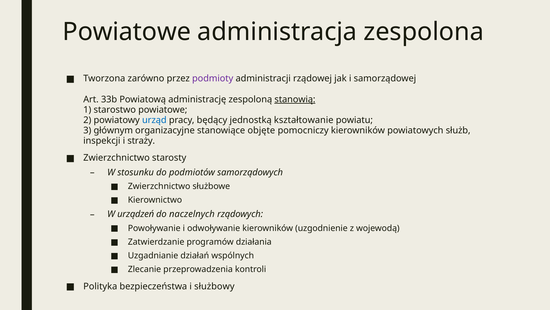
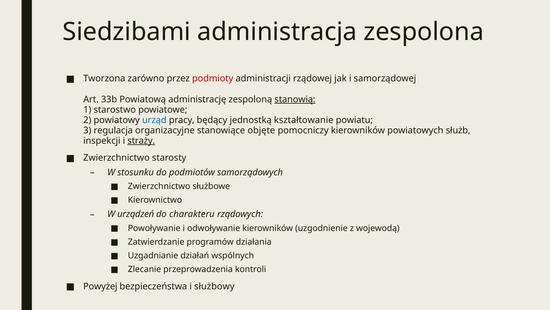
Powiatowe at (127, 32): Powiatowe -> Siedzibami
podmioty colour: purple -> red
głównym: głównym -> regulacja
straży underline: none -> present
naczelnych: naczelnych -> charakteru
Polityka: Polityka -> Powyżej
